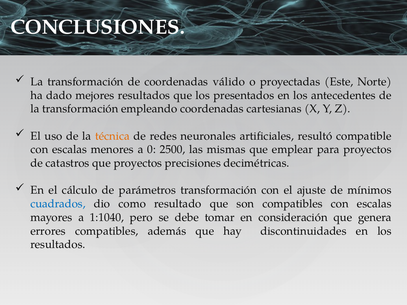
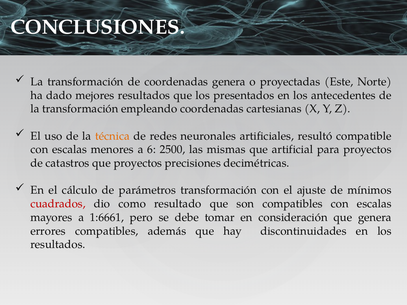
coordenadas válido: válido -> genera
0: 0 -> 6
emplear: emplear -> artificial
cuadrados colour: blue -> red
1:1040: 1:1040 -> 1:6661
